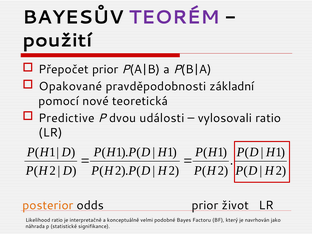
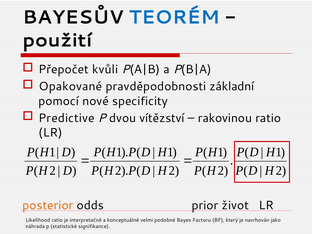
TEORÉM colour: purple -> blue
Přepočet prior: prior -> kvůli
teoretická: teoretická -> specificity
události: události -> vítězství
vylosovali: vylosovali -> rakovinou
